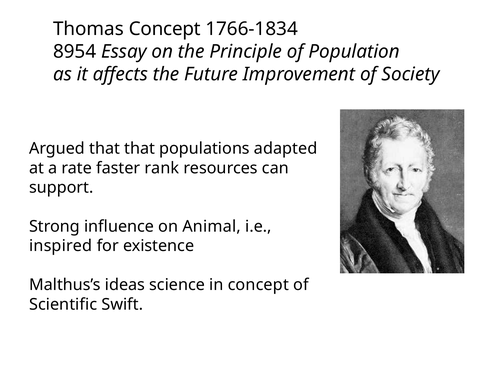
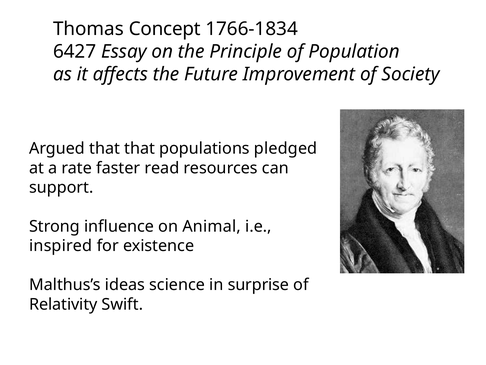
8954: 8954 -> 6427
adapted: adapted -> pledged
rank: rank -> read
in concept: concept -> surprise
Scientific: Scientific -> Relativity
